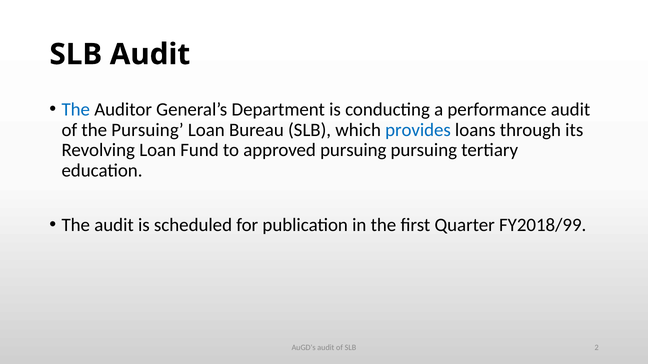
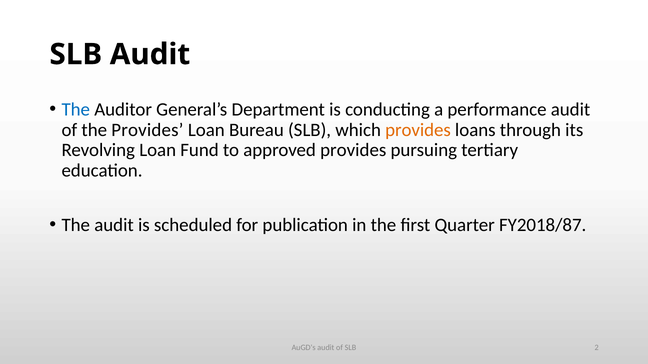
the Pursuing: Pursuing -> Provides
provides at (418, 130) colour: blue -> orange
approved pursuing: pursuing -> provides
FY2018/99: FY2018/99 -> FY2018/87
